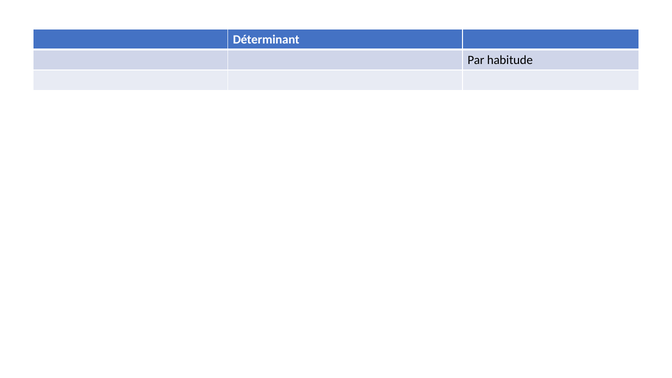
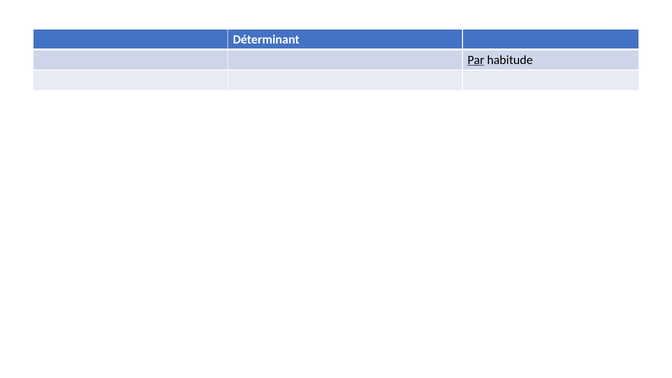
Par underline: none -> present
